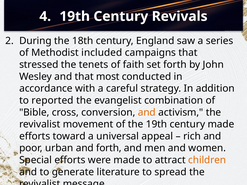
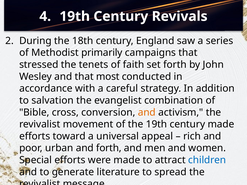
included: included -> primarily
reported: reported -> salvation
children colour: orange -> blue
